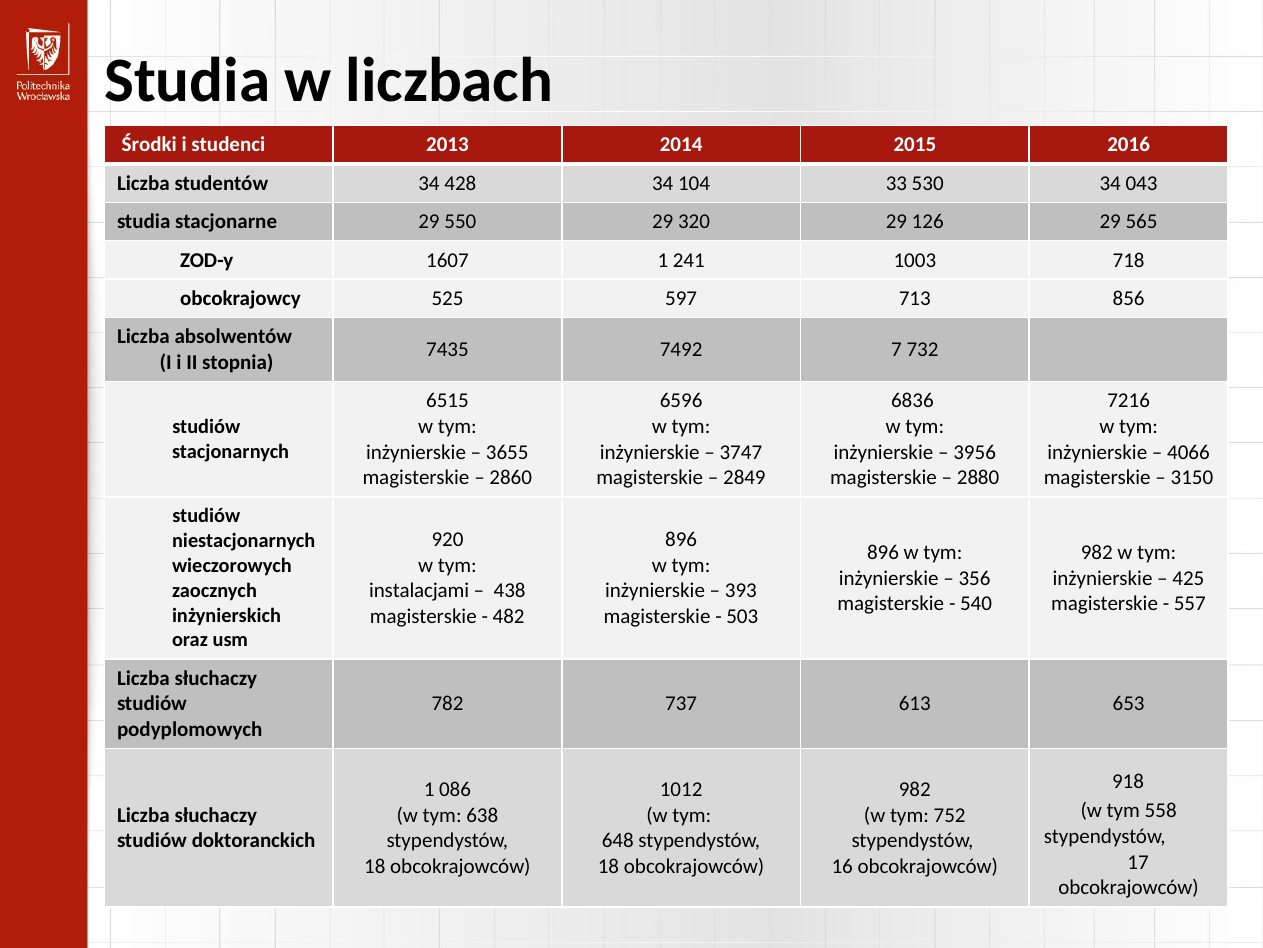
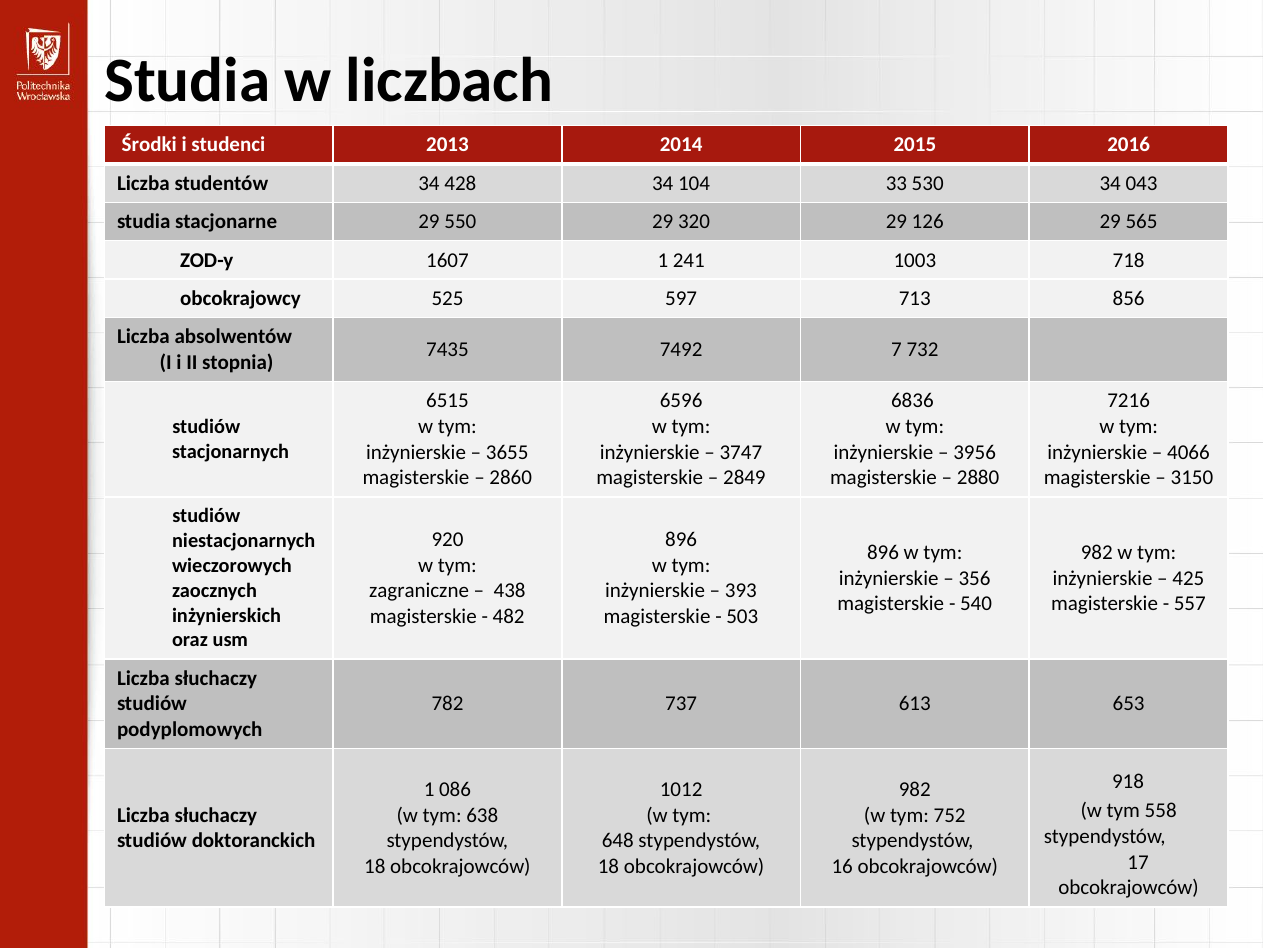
instalacjami: instalacjami -> zagraniczne
